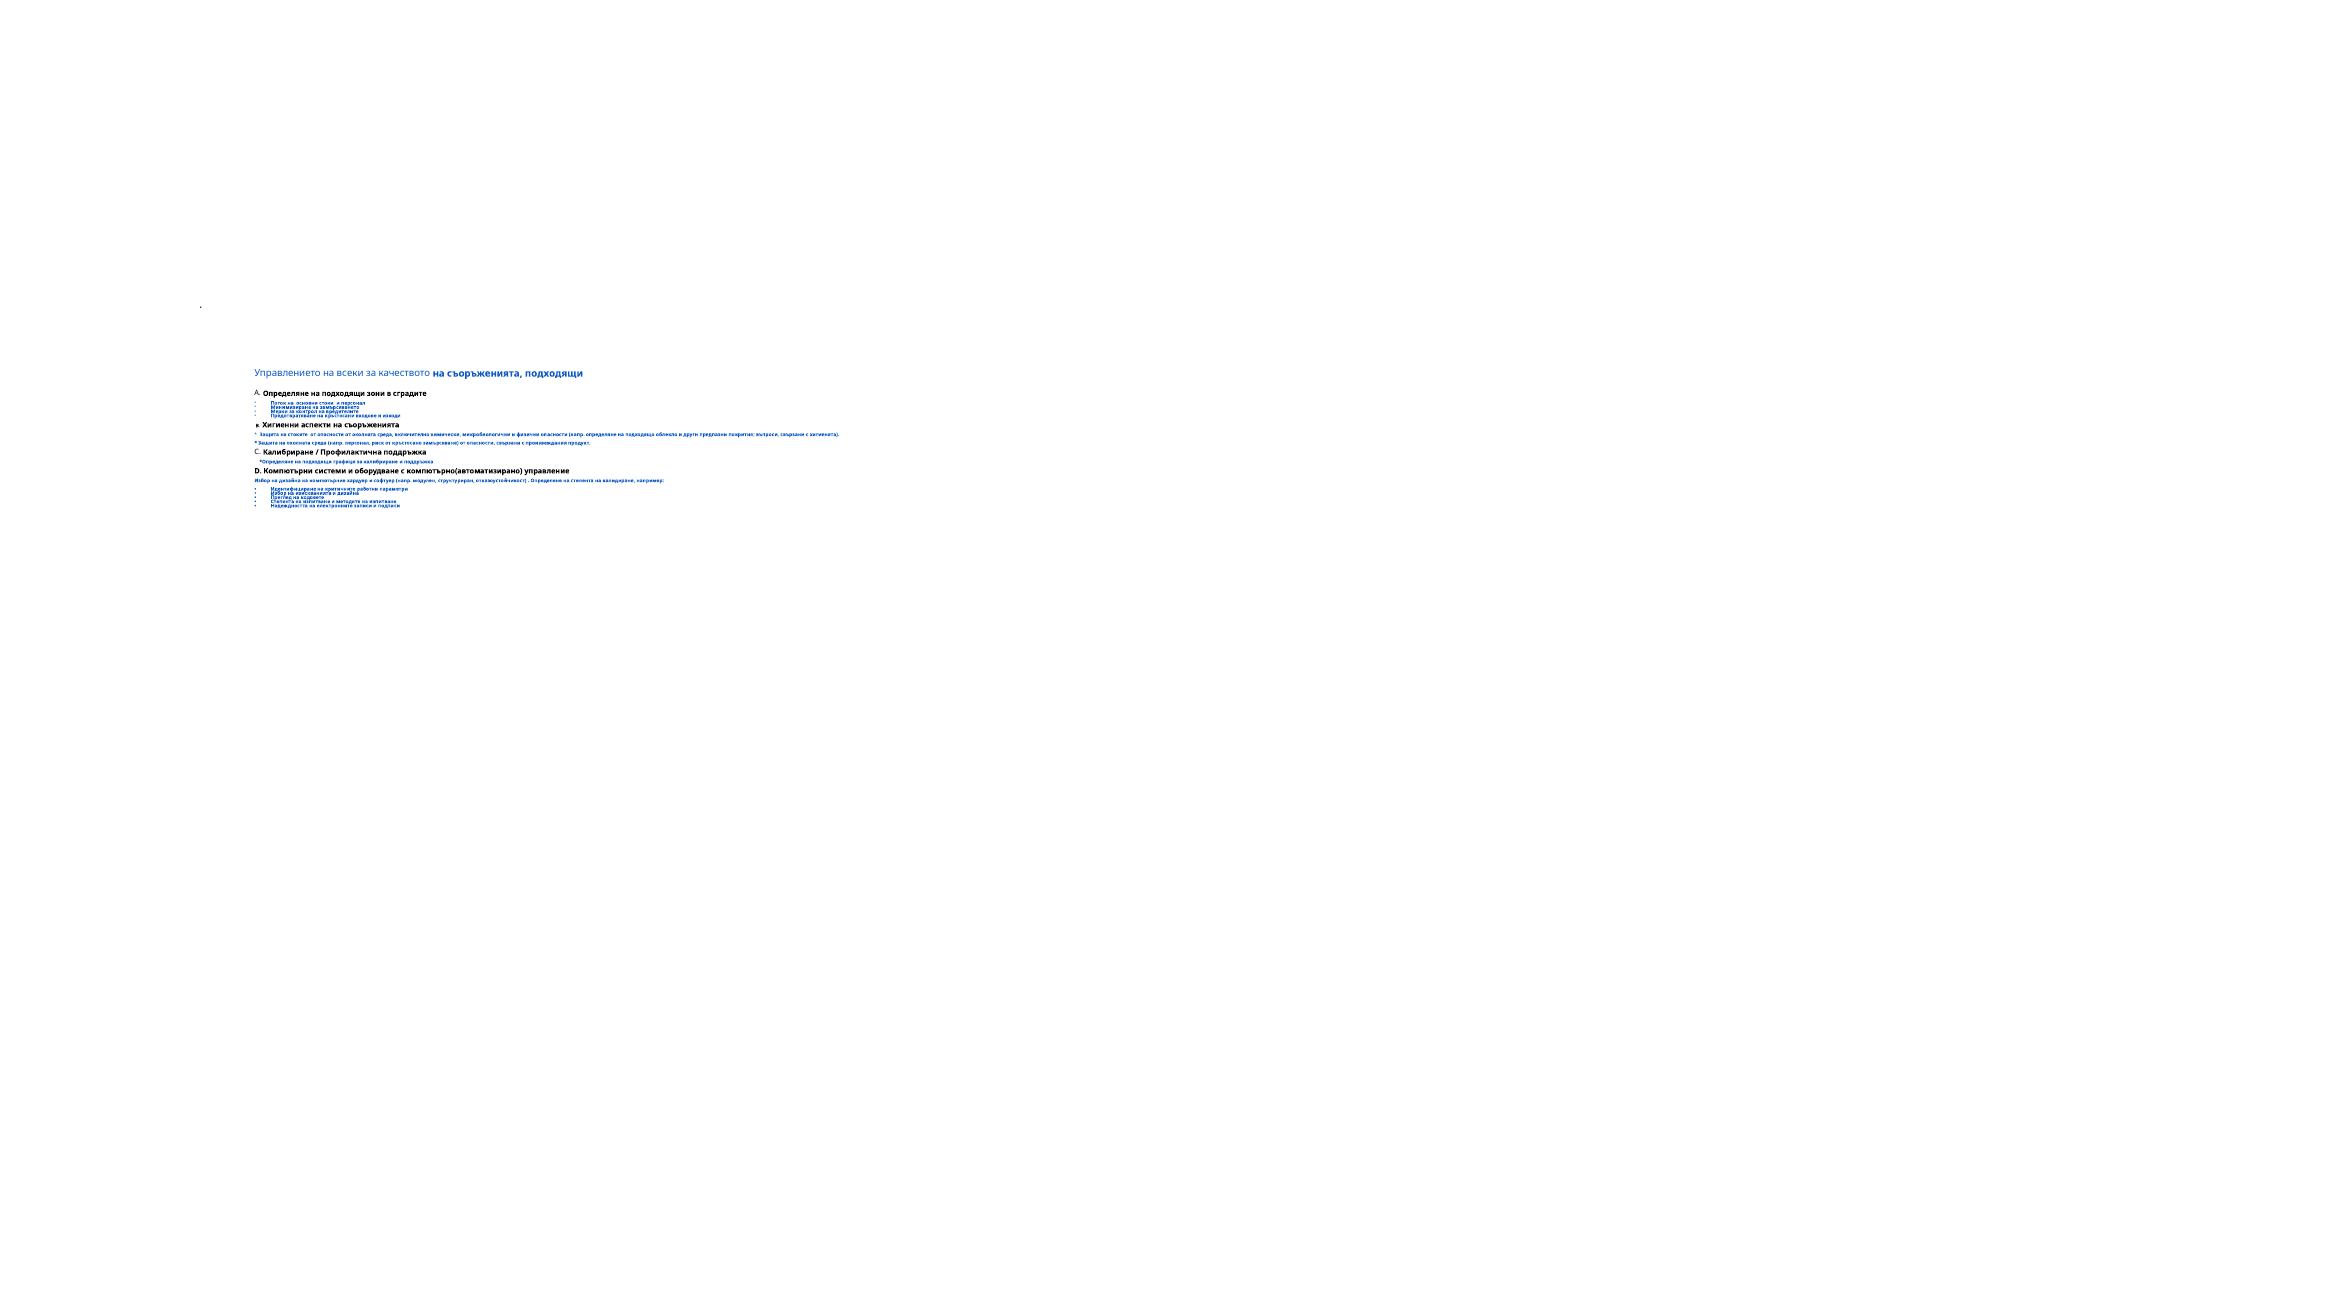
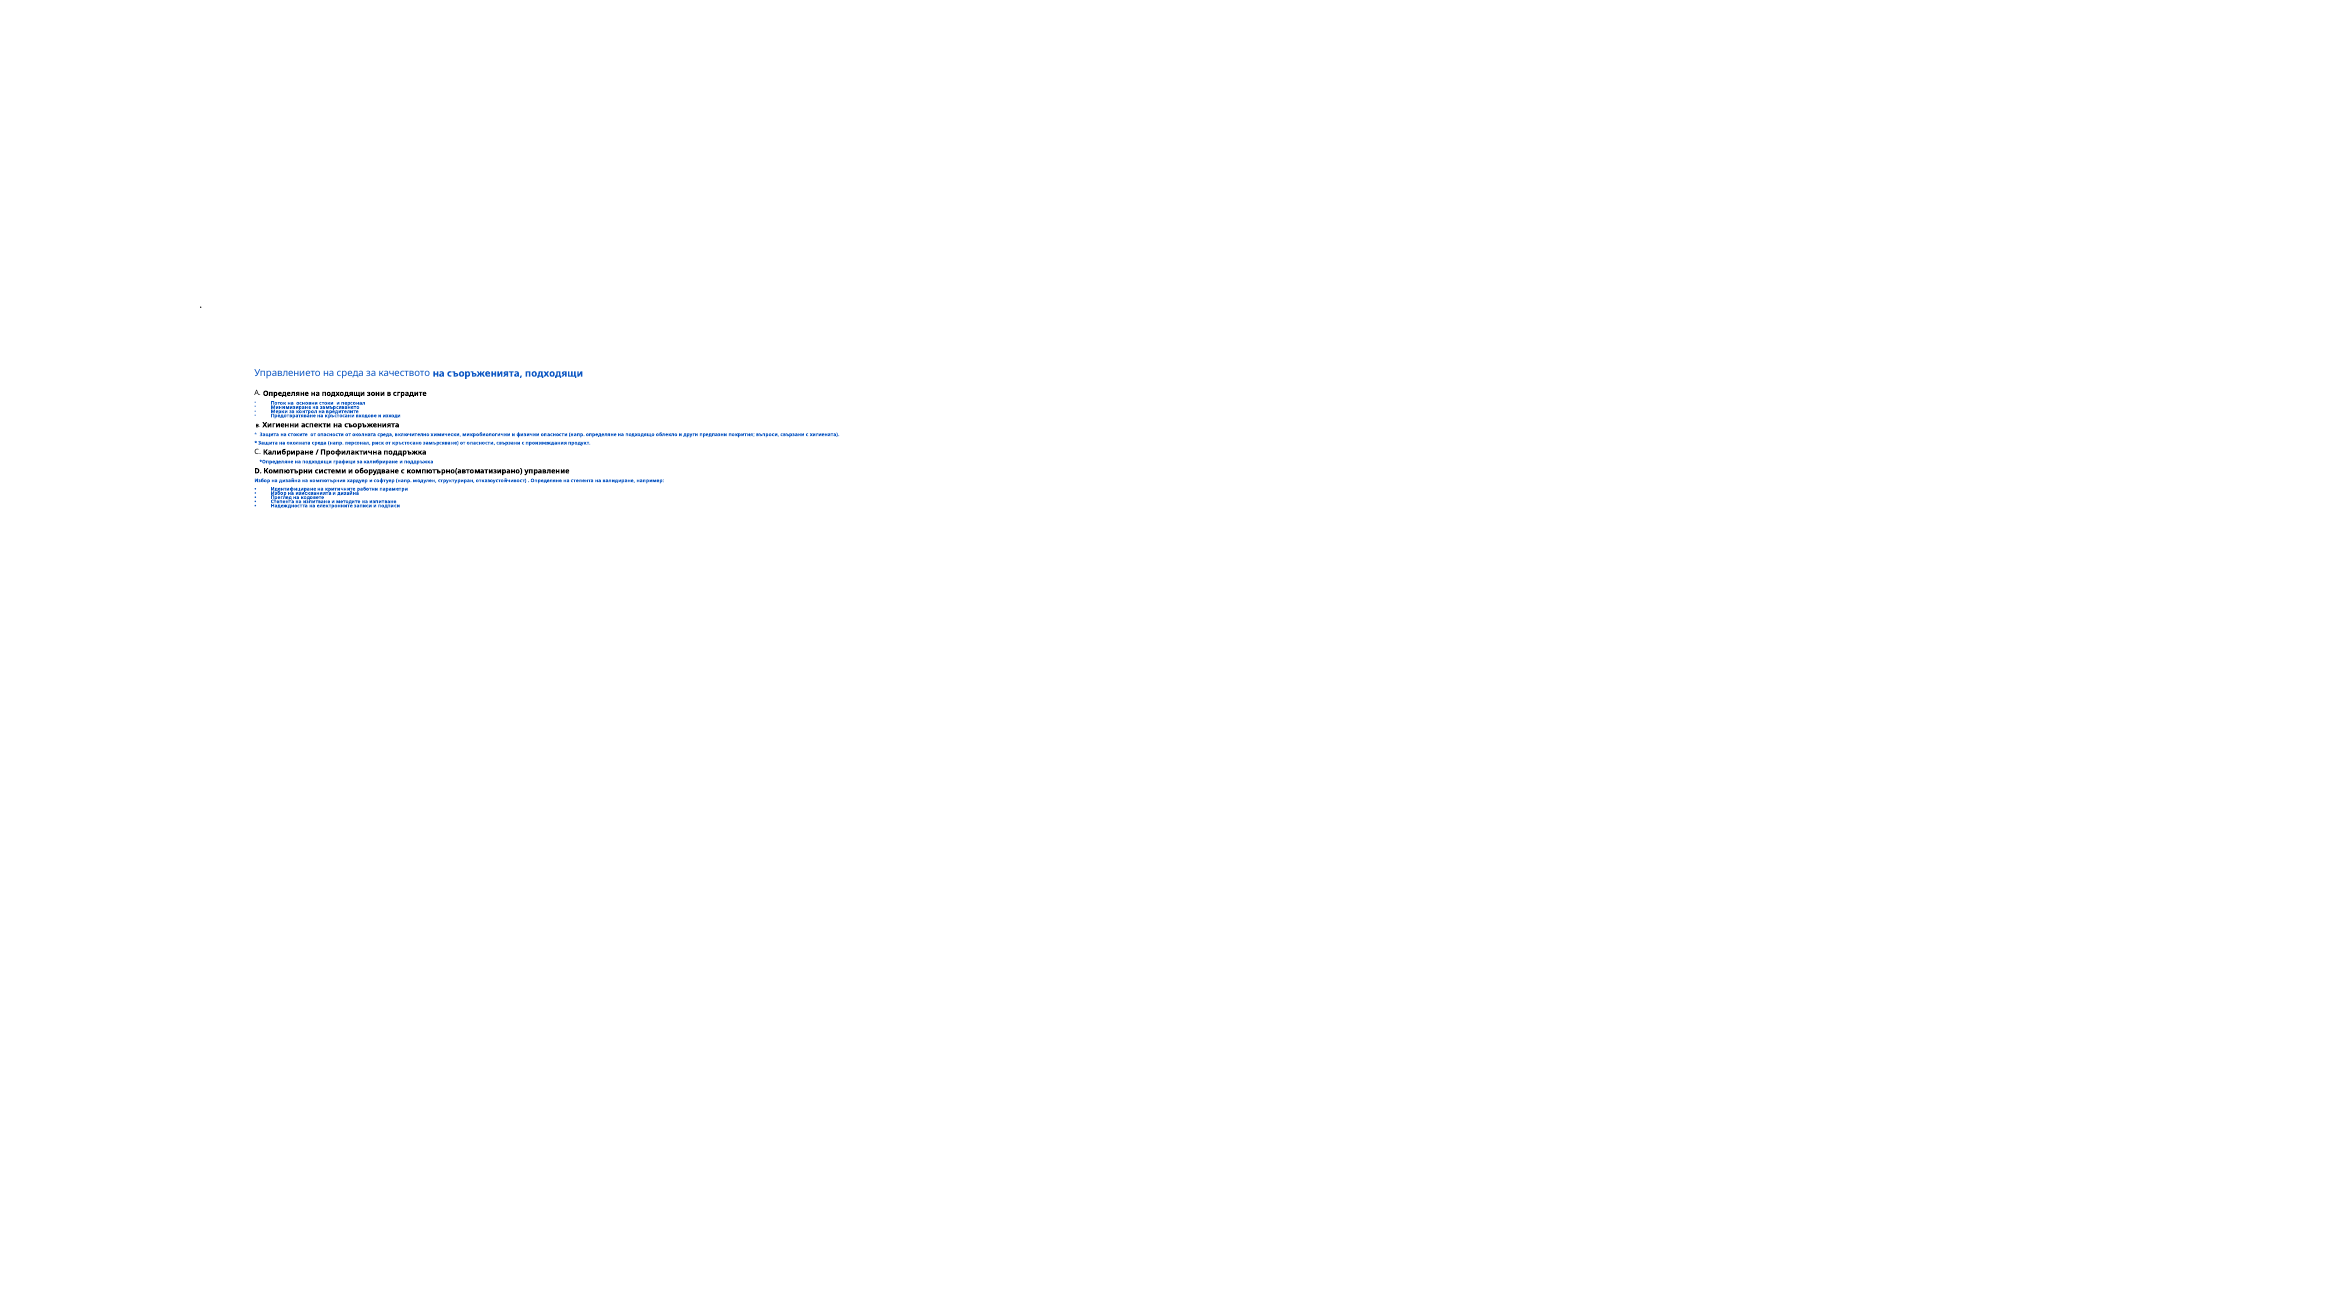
на всеки: всеки -> среда
